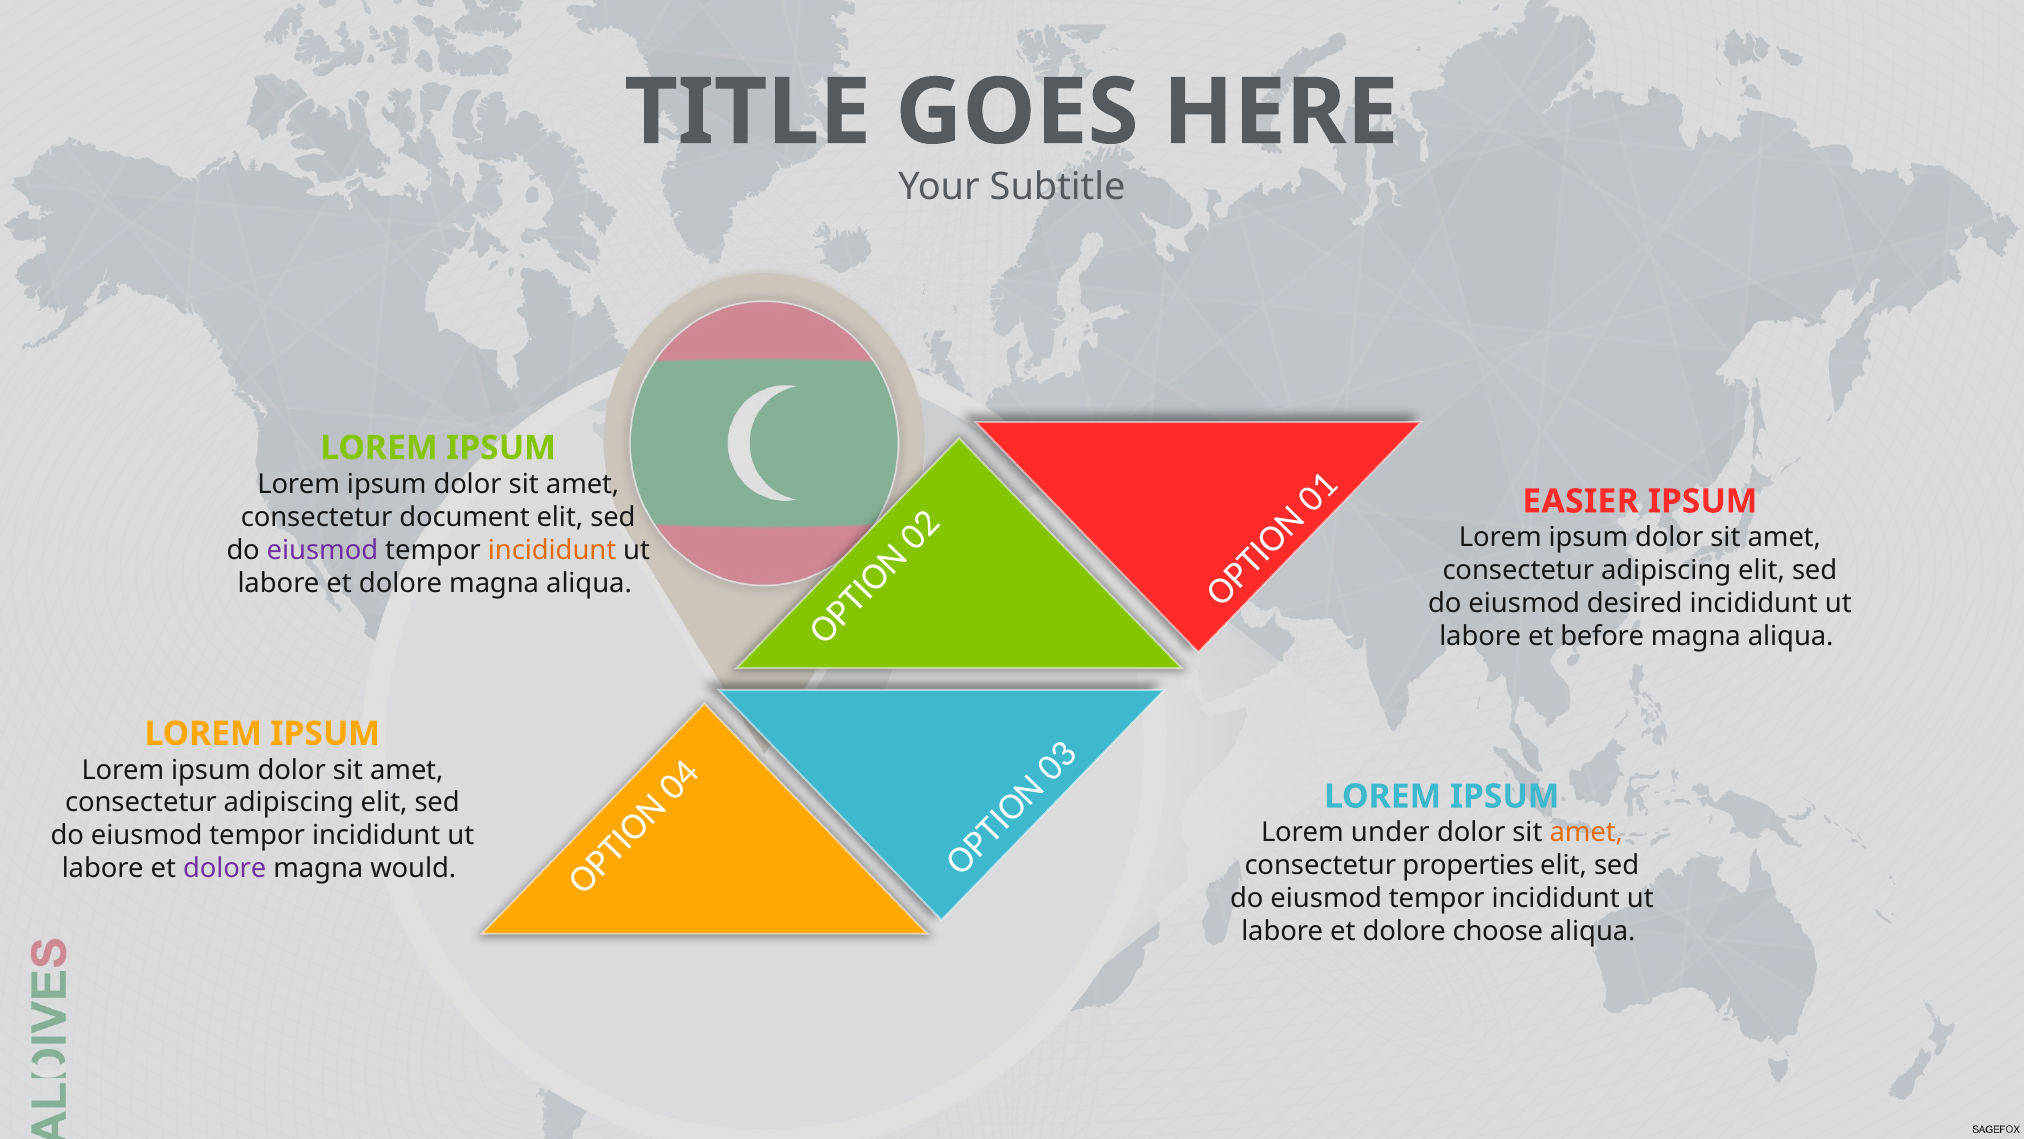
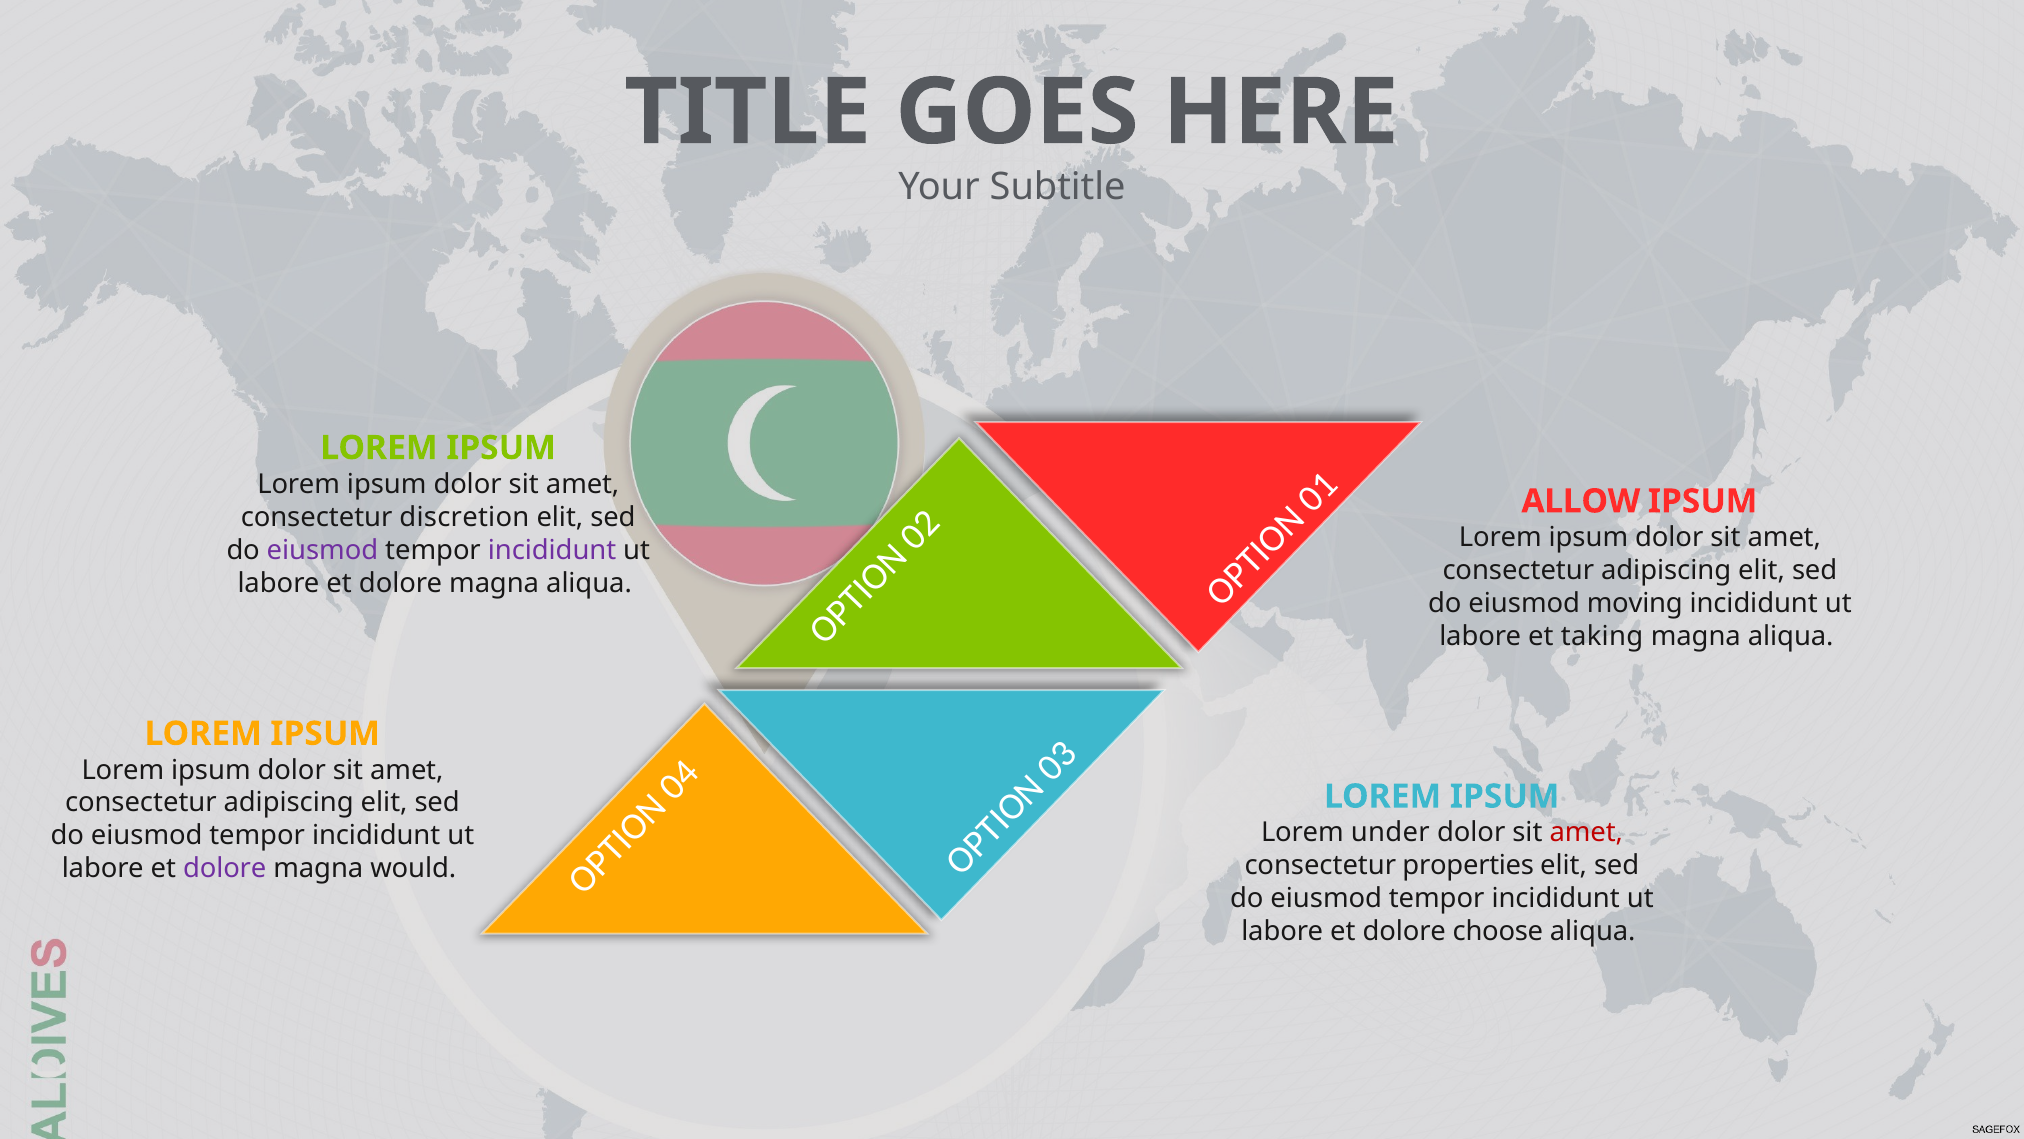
EASIER: EASIER -> ALLOW
document: document -> discretion
incididunt at (552, 550) colour: orange -> purple
desired: desired -> moving
before: before -> taking
amet at (1586, 832) colour: orange -> red
